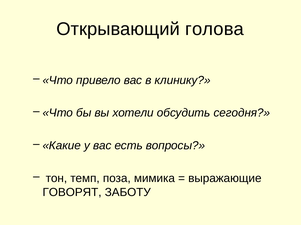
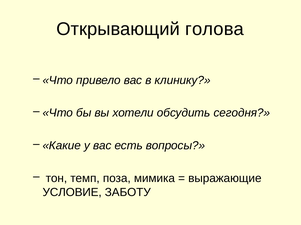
ГОВОРЯТ: ГОВОРЯТ -> УСЛОВИЕ
